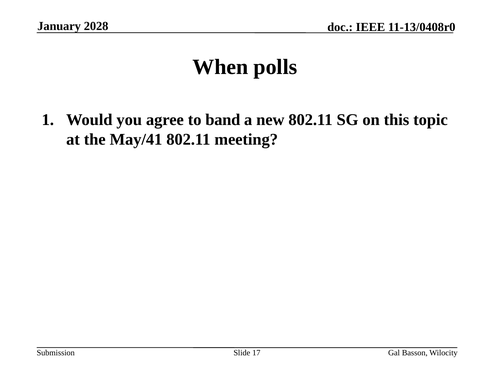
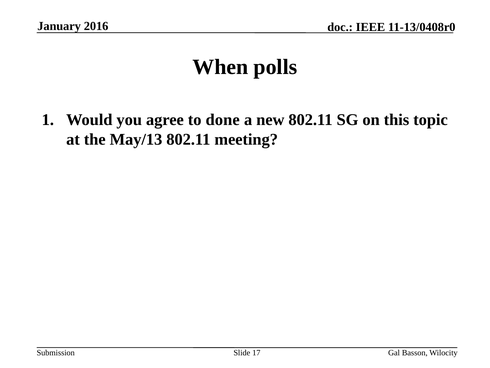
2028: 2028 -> 2016
band: band -> done
May/41: May/41 -> May/13
